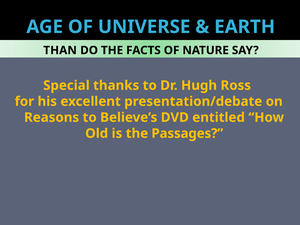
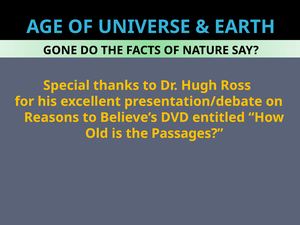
THAN: THAN -> GONE
